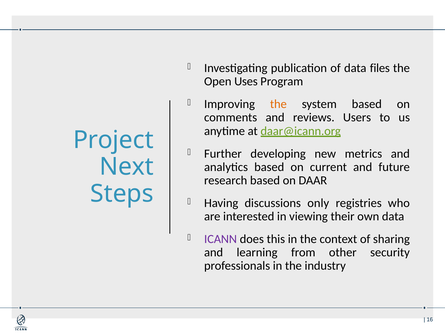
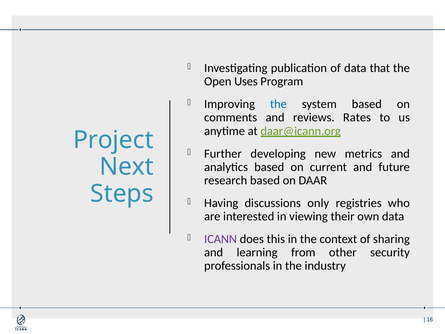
files: files -> that
the at (278, 104) colour: orange -> blue
Users: Users -> Rates
